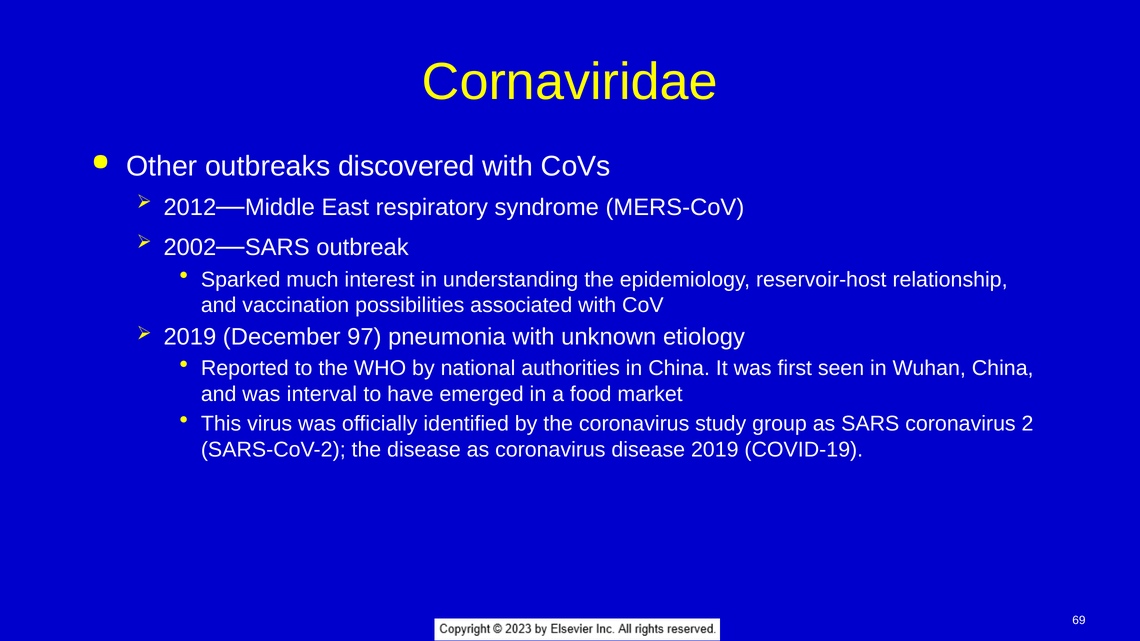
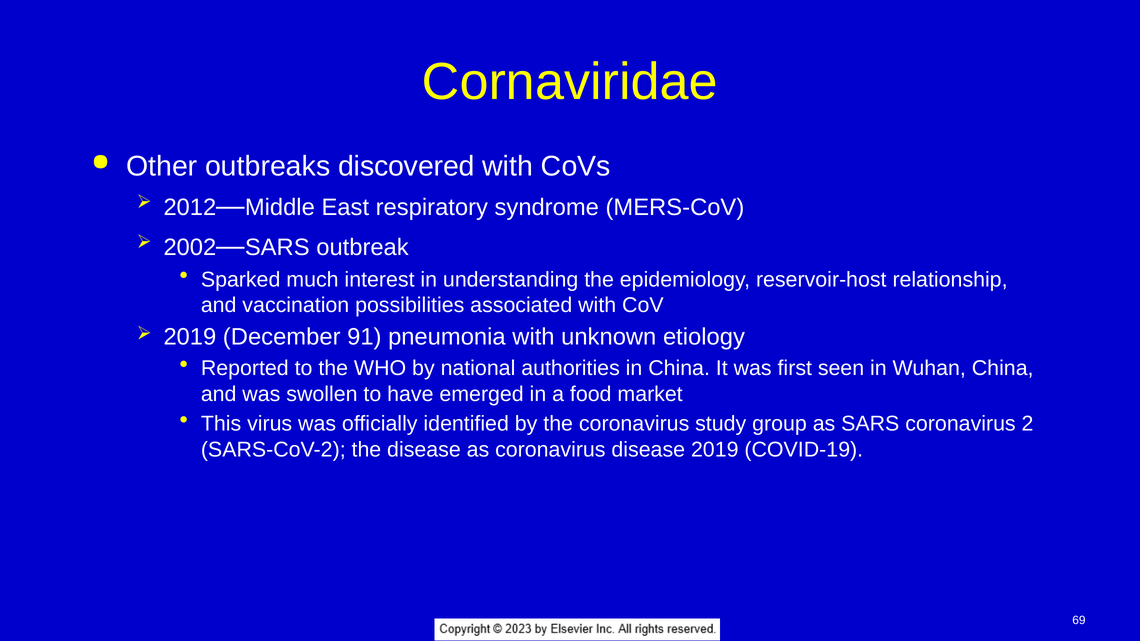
97: 97 -> 91
interval: interval -> swollen
